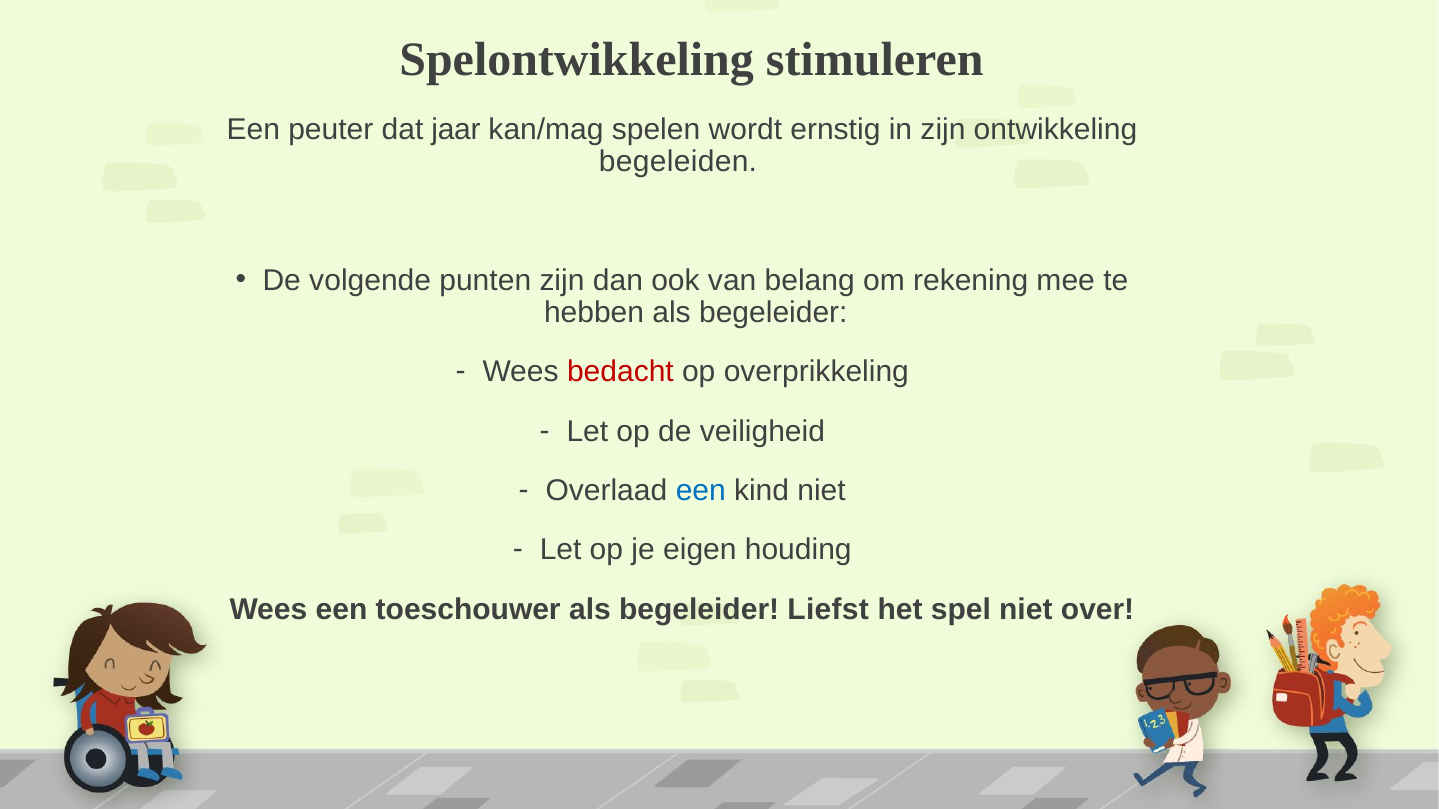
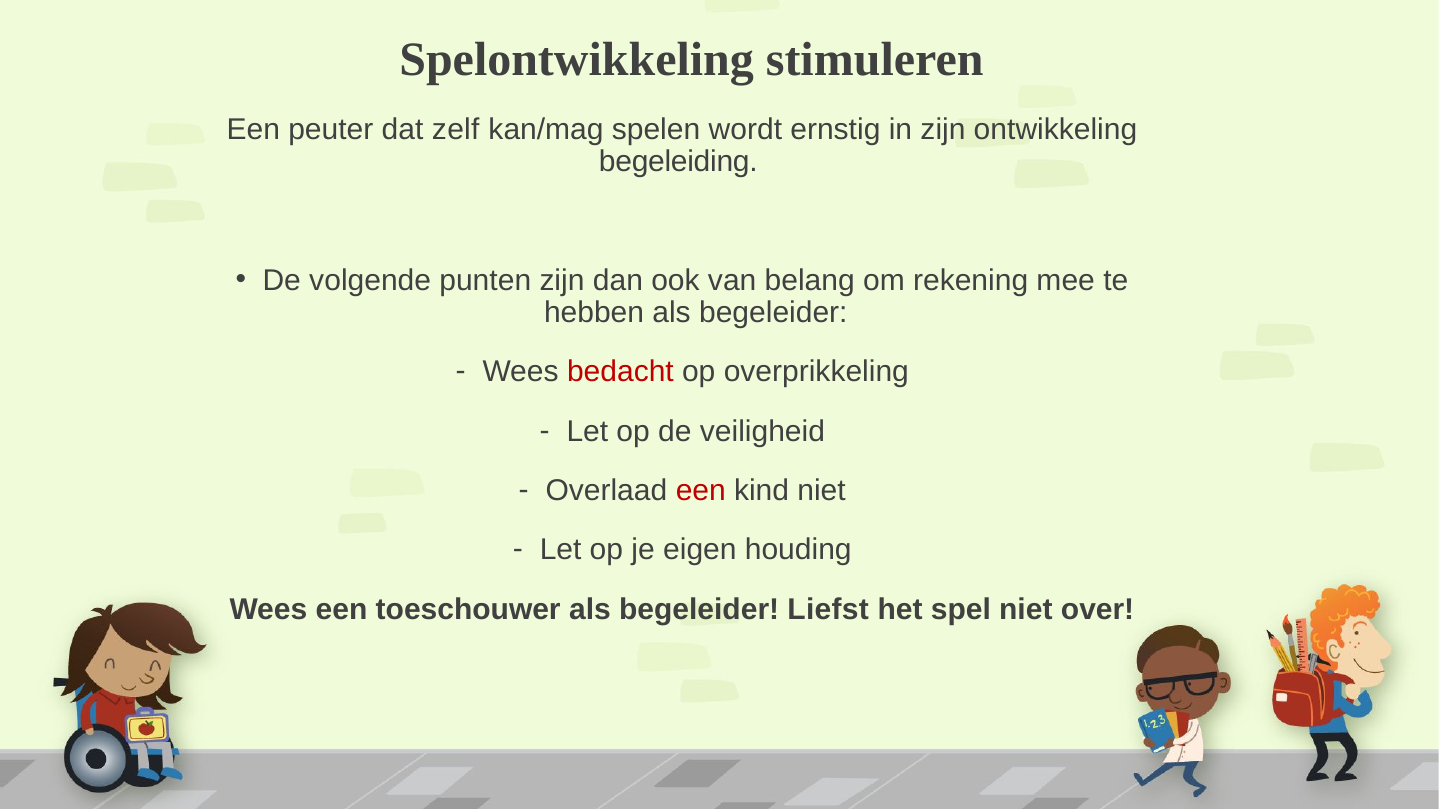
jaar: jaar -> zelf
begeleiden: begeleiden -> begeleiding
een at (701, 491) colour: blue -> red
